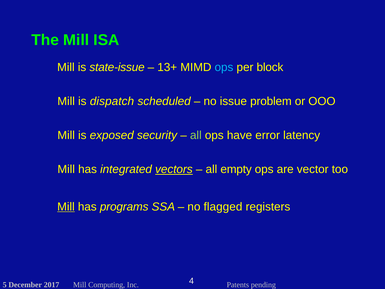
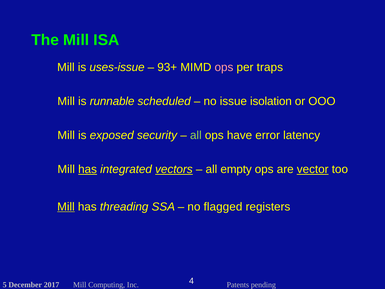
state-issue: state-issue -> uses-issue
13+: 13+ -> 93+
ops at (224, 67) colour: light blue -> pink
block: block -> traps
dispatch: dispatch -> runnable
problem: problem -> isolation
has at (88, 169) underline: none -> present
vector underline: none -> present
programs: programs -> threading
